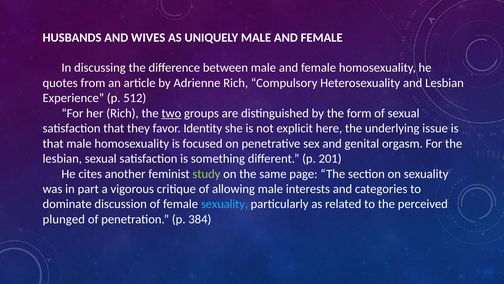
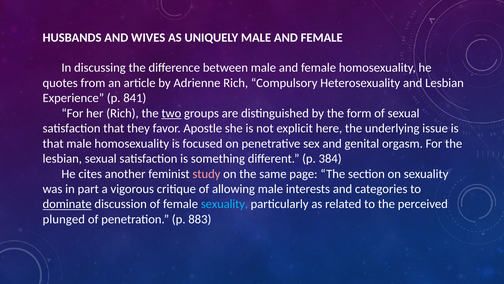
512: 512 -> 841
Identity: Identity -> Apostle
201: 201 -> 384
study colour: light green -> pink
dominate underline: none -> present
384: 384 -> 883
